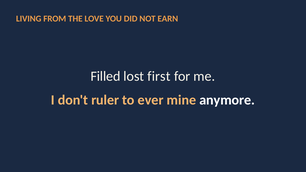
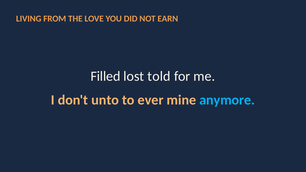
first: first -> told
ruler: ruler -> unto
anymore colour: white -> light blue
